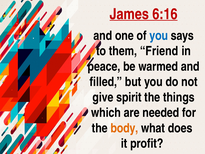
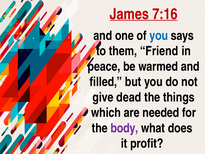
6:16: 6:16 -> 7:16
spirit: spirit -> dead
body colour: orange -> purple
